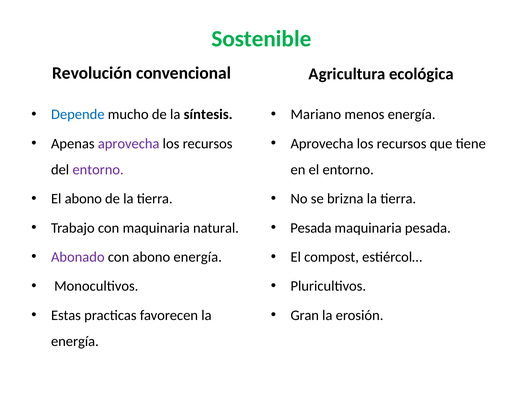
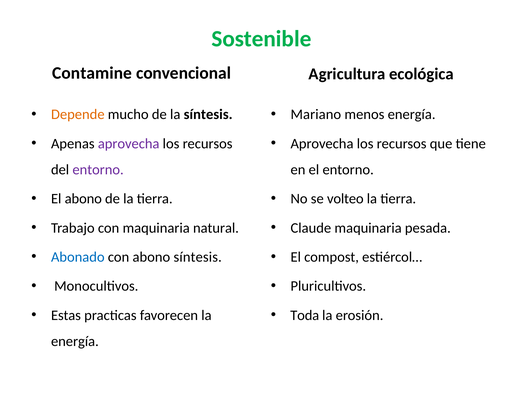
Revolución: Revolución -> Contamine
Depende colour: blue -> orange
brizna: brizna -> volteo
Pesada at (311, 228): Pesada -> Claude
Abonado colour: purple -> blue
abono energía: energía -> síntesis
Gran: Gran -> Toda
